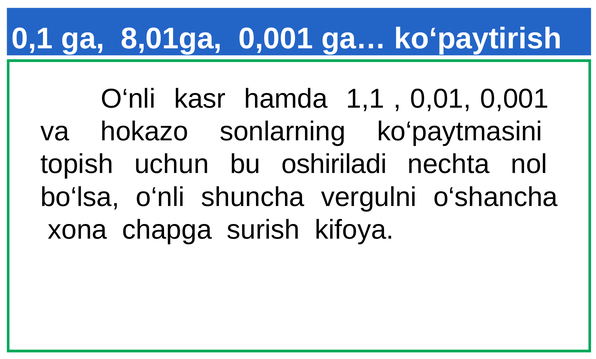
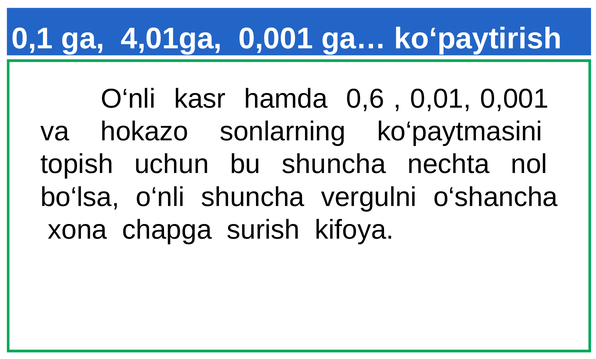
8,01ga: 8,01ga -> 4,01ga
1,1: 1,1 -> 0,6
bu oshiriladi: oshiriladi -> shuncha
